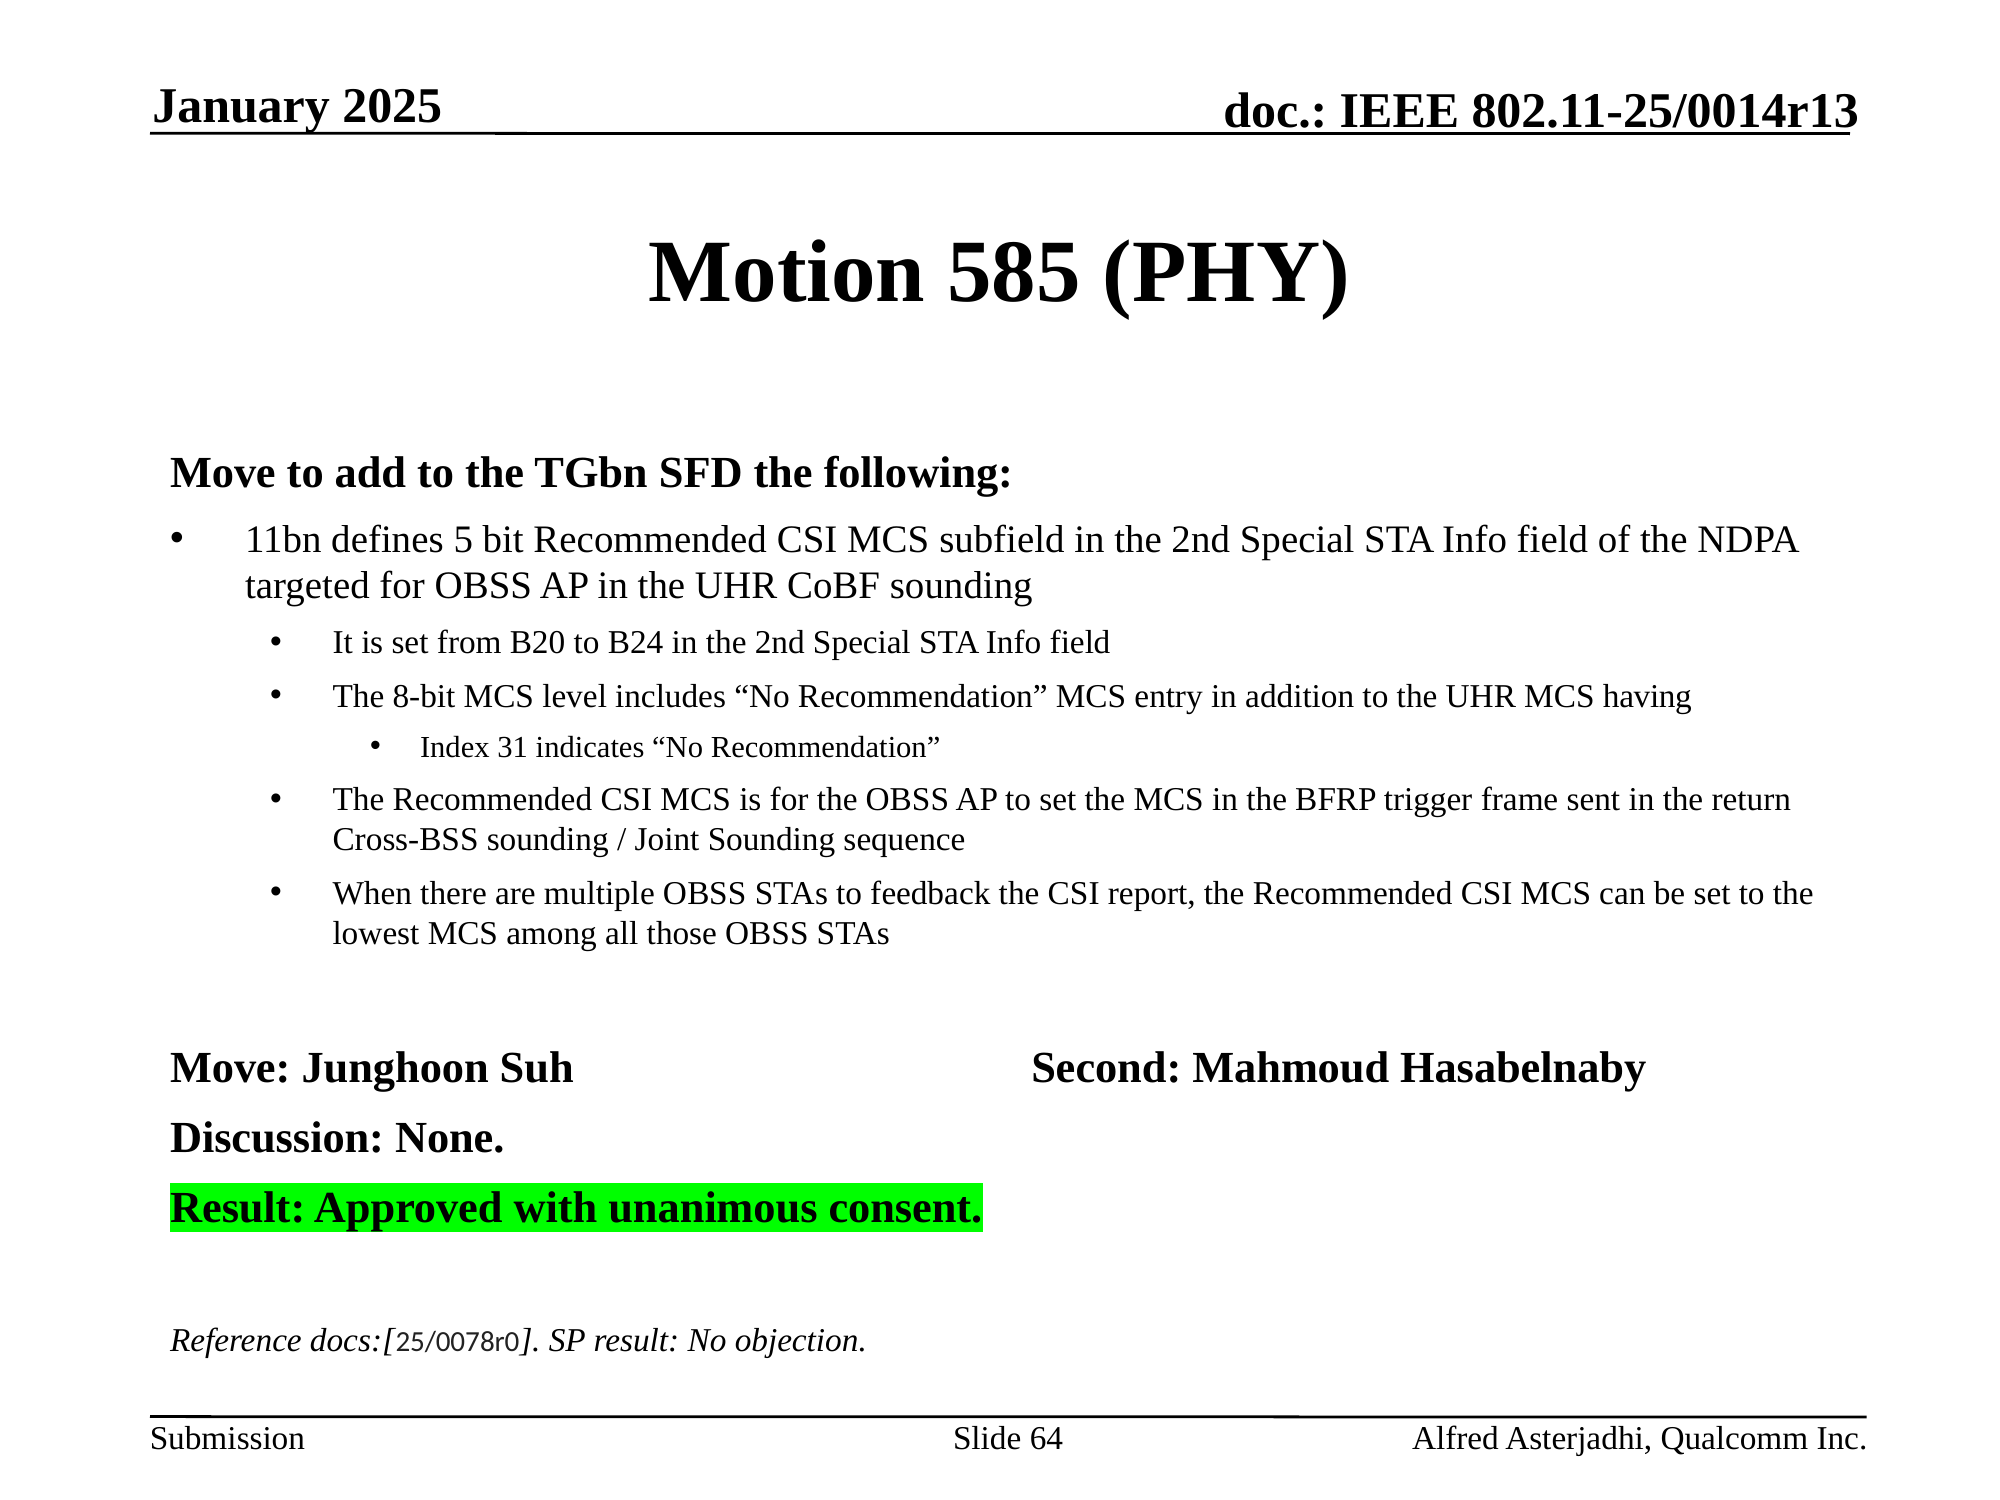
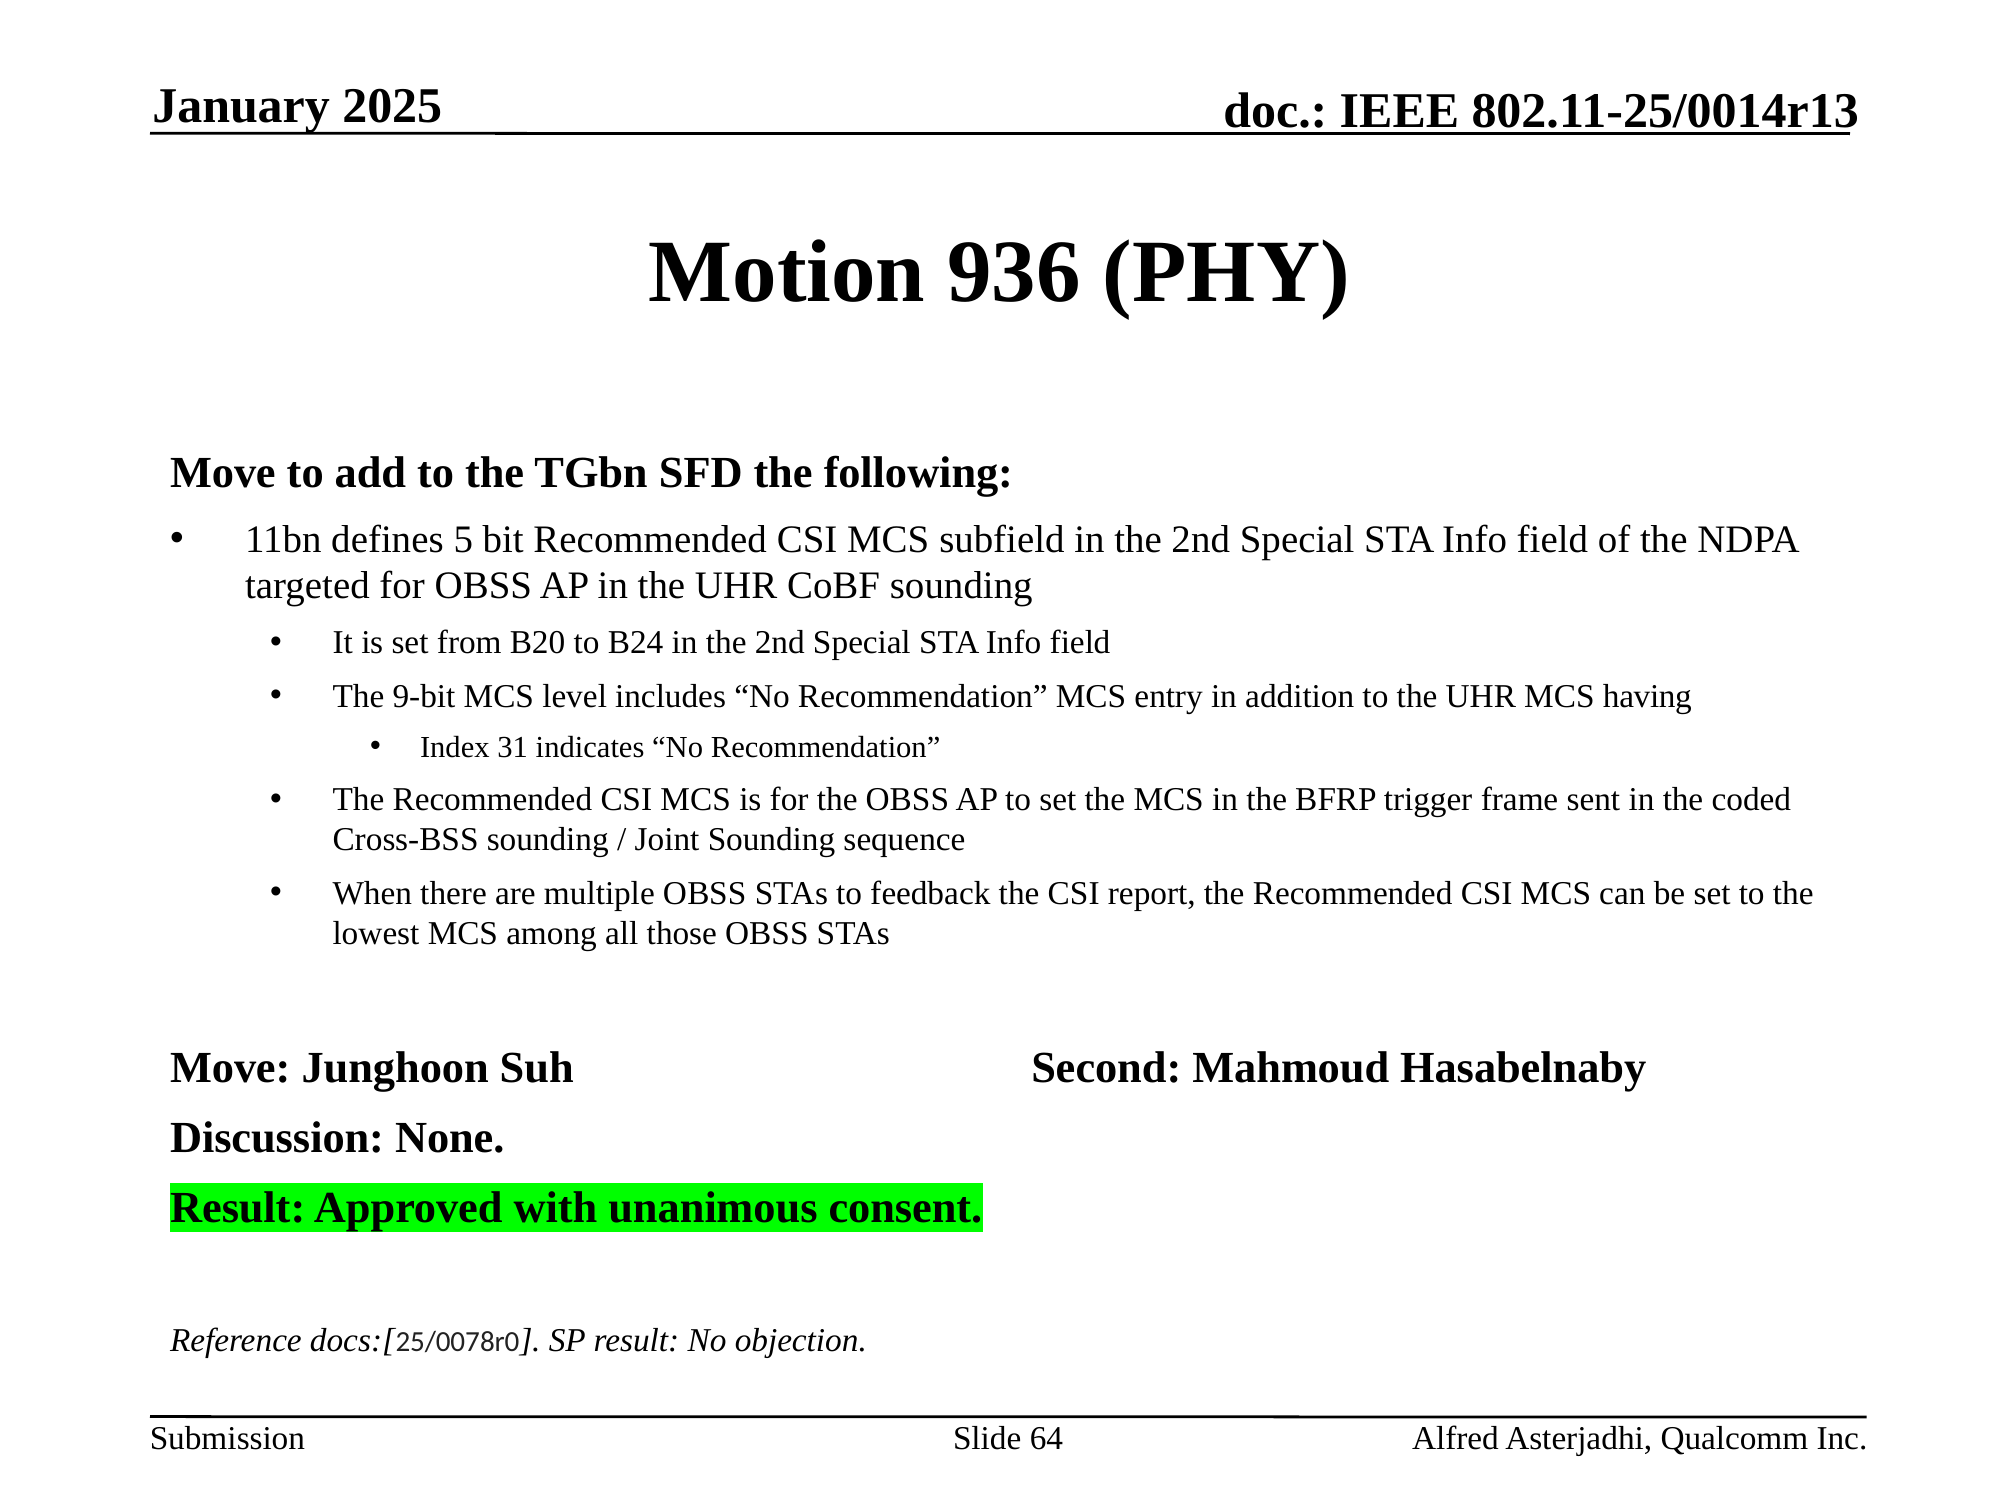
585: 585 -> 936
8-bit: 8-bit -> 9-bit
return: return -> coded
